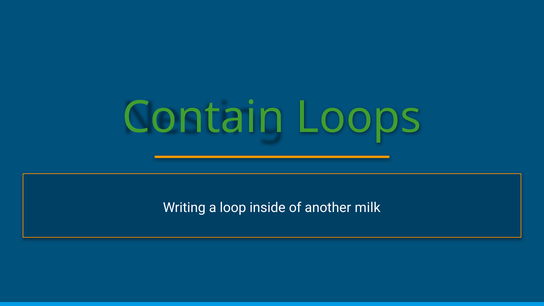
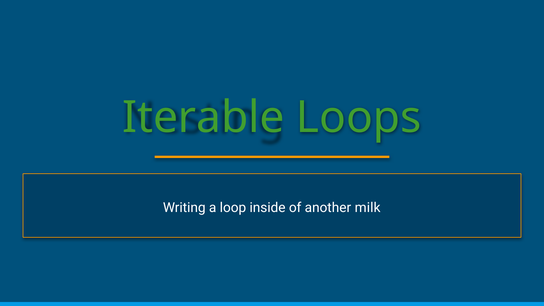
Contain: Contain -> Iterable
